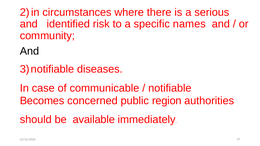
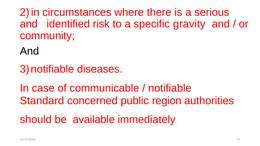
names: names -> gravity
Becomes: Becomes -> Standard
